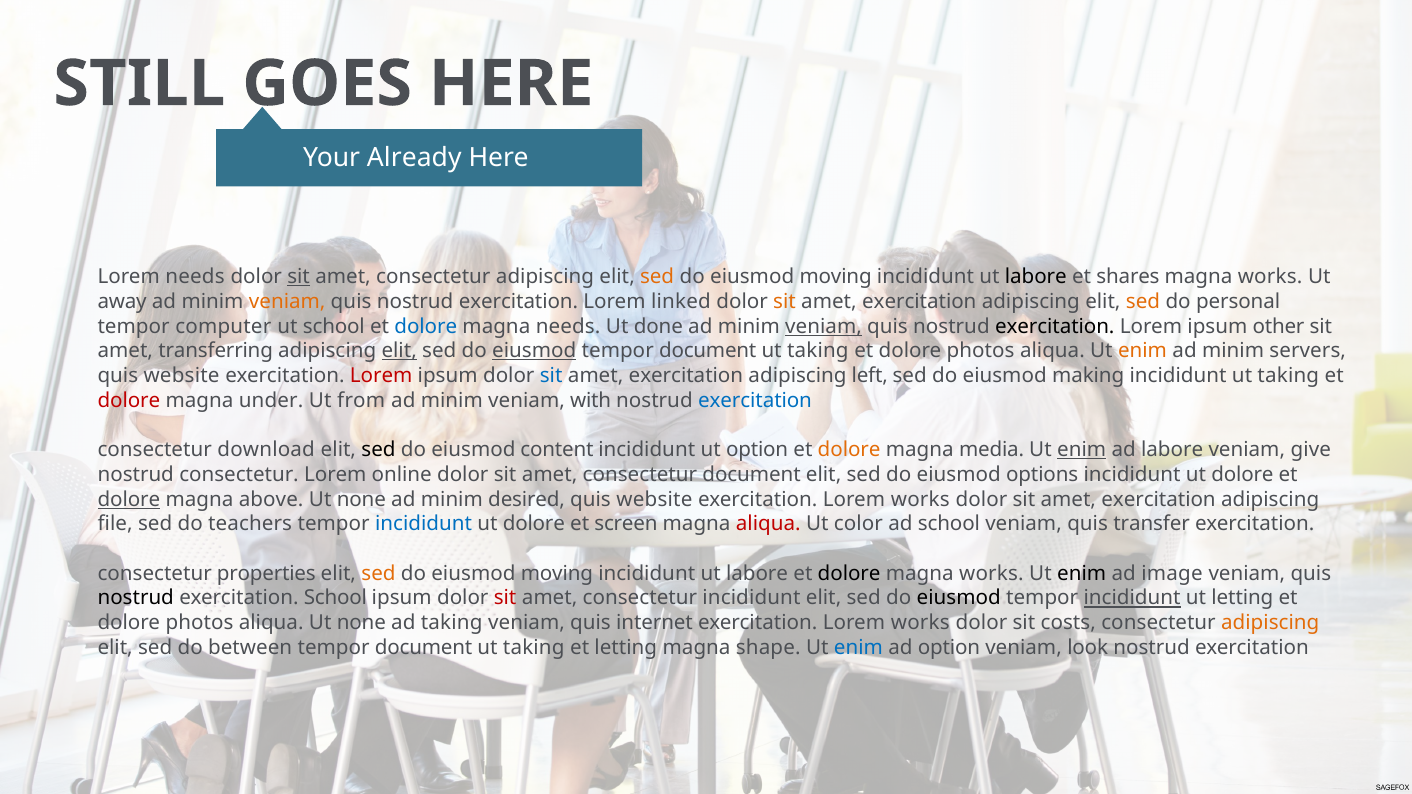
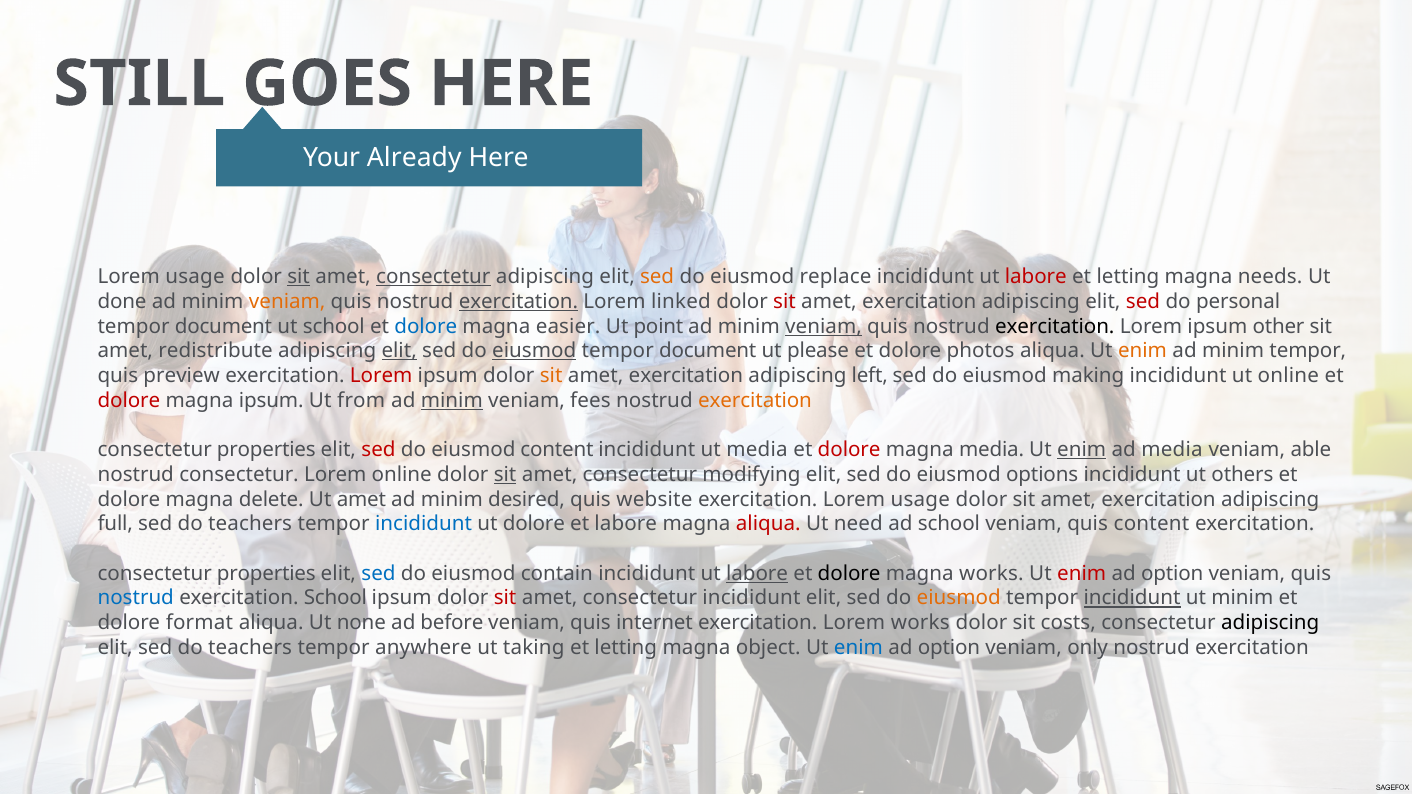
needs at (195, 277): needs -> usage
consectetur at (433, 277) underline: none -> present
moving at (836, 277): moving -> replace
labore at (1036, 277) colour: black -> red
shares at (1128, 277): shares -> letting
works at (1270, 277): works -> needs
away: away -> done
exercitation at (518, 302) underline: none -> present
sit at (785, 302) colour: orange -> red
sed at (1143, 302) colour: orange -> red
computer at (223, 326): computer -> document
magna needs: needs -> easier
done: done -> point
transferring: transferring -> redistribute
taking at (818, 351): taking -> please
minim servers: servers -> tempor
website at (182, 376): website -> preview
sit at (551, 376) colour: blue -> orange
incididunt ut taking: taking -> online
magna under: under -> ipsum
minim at (452, 401) underline: none -> present
with: with -> fees
exercitation at (755, 401) colour: blue -> orange
download at (266, 450): download -> properties
sed at (378, 450) colour: black -> red
ut option: option -> media
dolore at (849, 450) colour: orange -> red
ad labore: labore -> media
give: give -> able
sit at (505, 475) underline: none -> present
consectetur document: document -> modifying
dolore at (1242, 475): dolore -> others
dolore at (129, 499) underline: present -> none
above: above -> delete
none at (361, 499): none -> amet
works at (920, 499): works -> usage
file: file -> full
et screen: screen -> labore
color: color -> need
quis transfer: transfer -> content
sed at (378, 574) colour: orange -> blue
moving at (557, 574): moving -> contain
labore at (757, 574) underline: none -> present
enim at (1082, 574) colour: black -> red
image at (1172, 574): image -> option
nostrud at (136, 598) colour: black -> blue
eiusmod at (959, 598) colour: black -> orange
ut letting: letting -> minim
photos at (200, 623): photos -> format
ad taking: taking -> before
adipiscing at (1270, 623) colour: orange -> black
elit sed do between: between -> teachers
document at (424, 648): document -> anywhere
shape: shape -> object
look: look -> only
